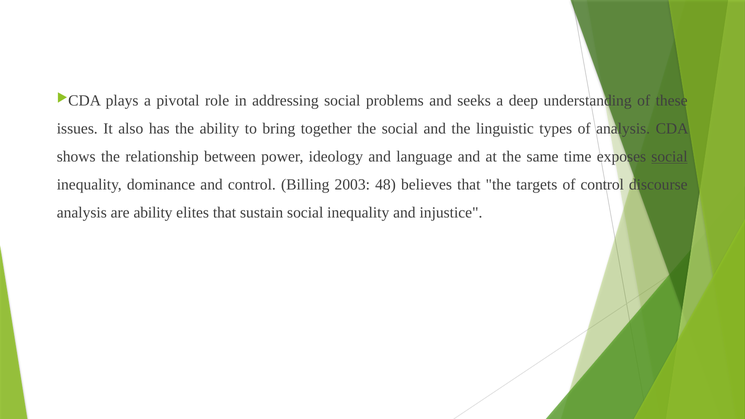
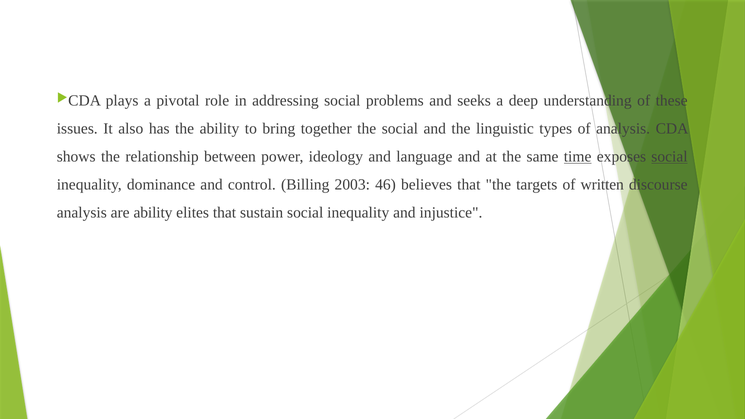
time underline: none -> present
48: 48 -> 46
of control: control -> written
